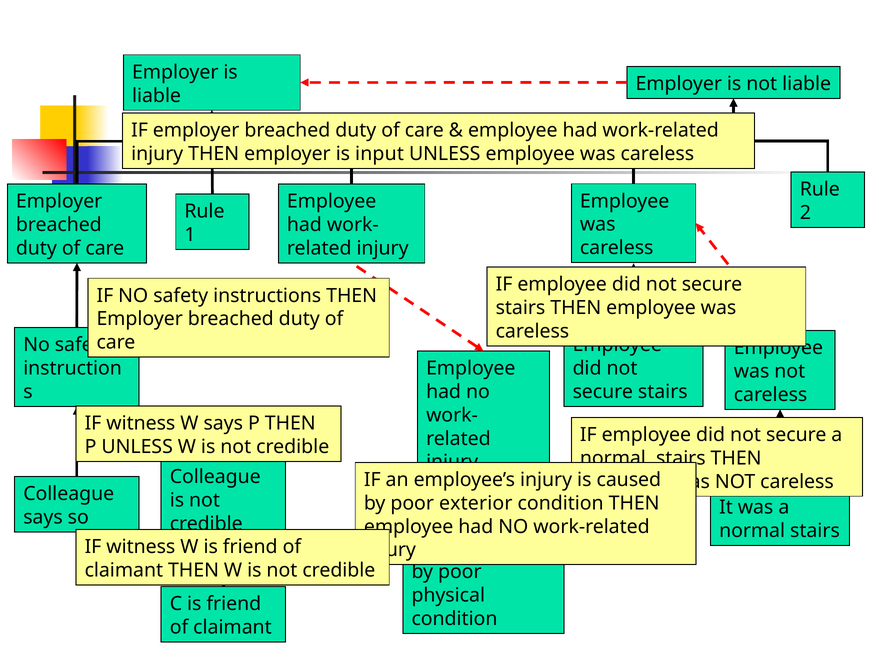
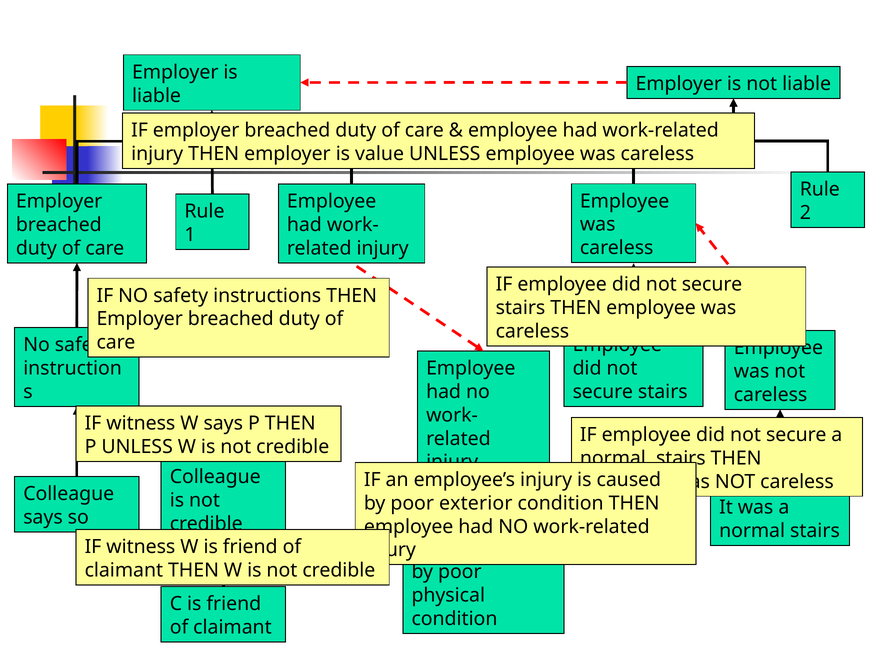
input: input -> value
